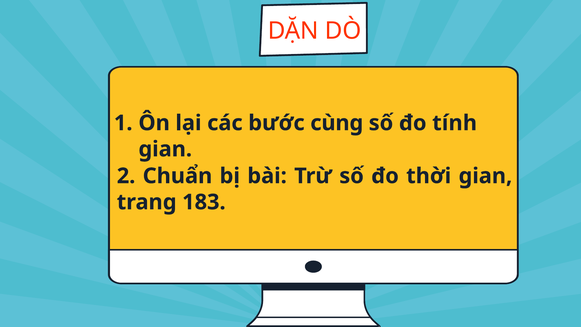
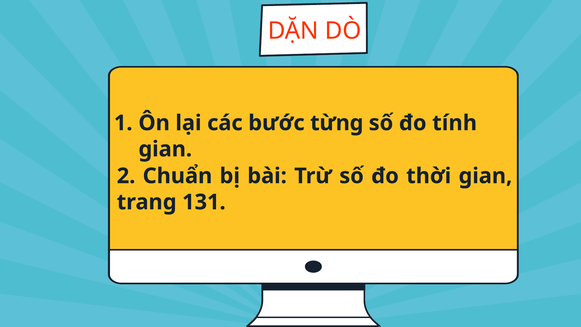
cùng: cùng -> từng
183: 183 -> 131
